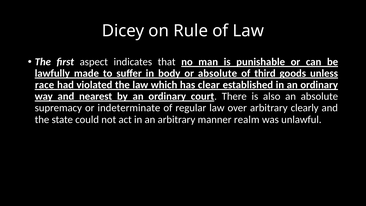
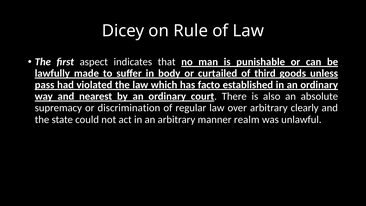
or absolute: absolute -> curtailed
race: race -> pass
clear: clear -> facto
indeterminate: indeterminate -> discrimination
